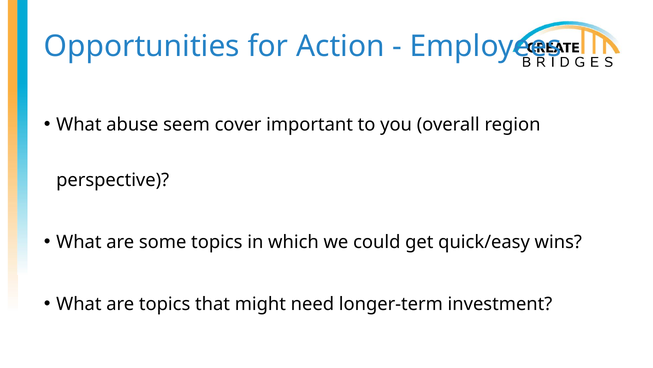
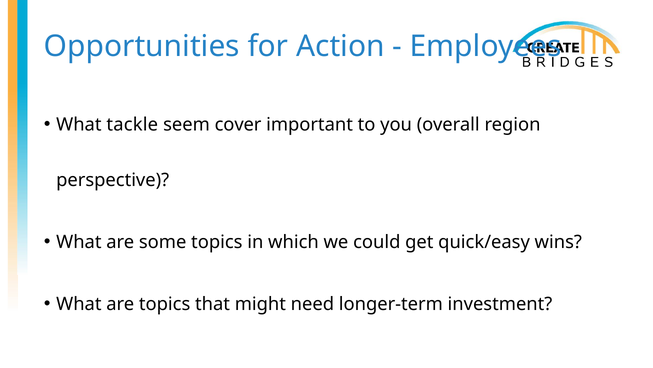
abuse: abuse -> tackle
